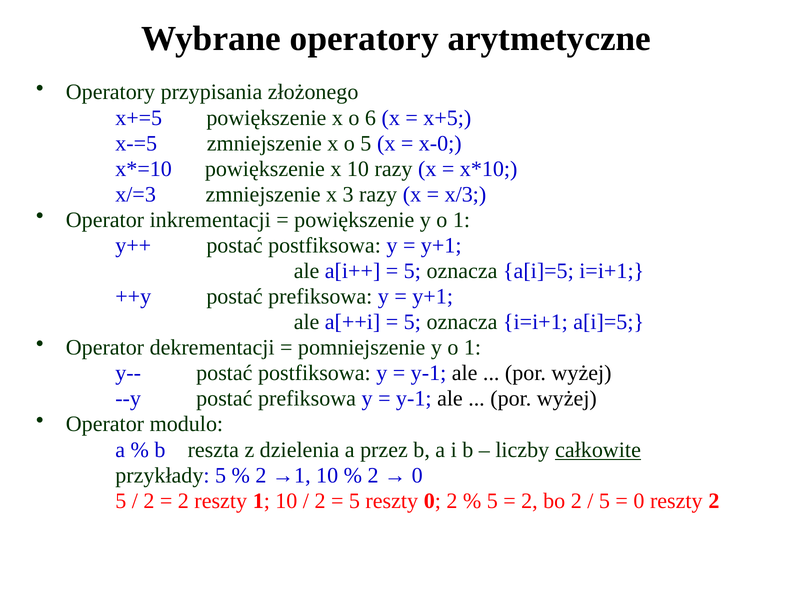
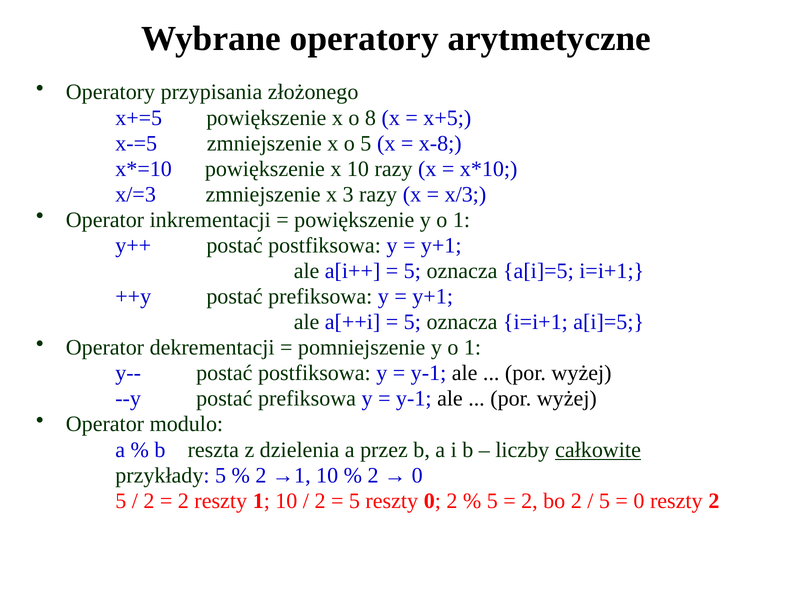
6: 6 -> 8
x-0: x-0 -> x-8
